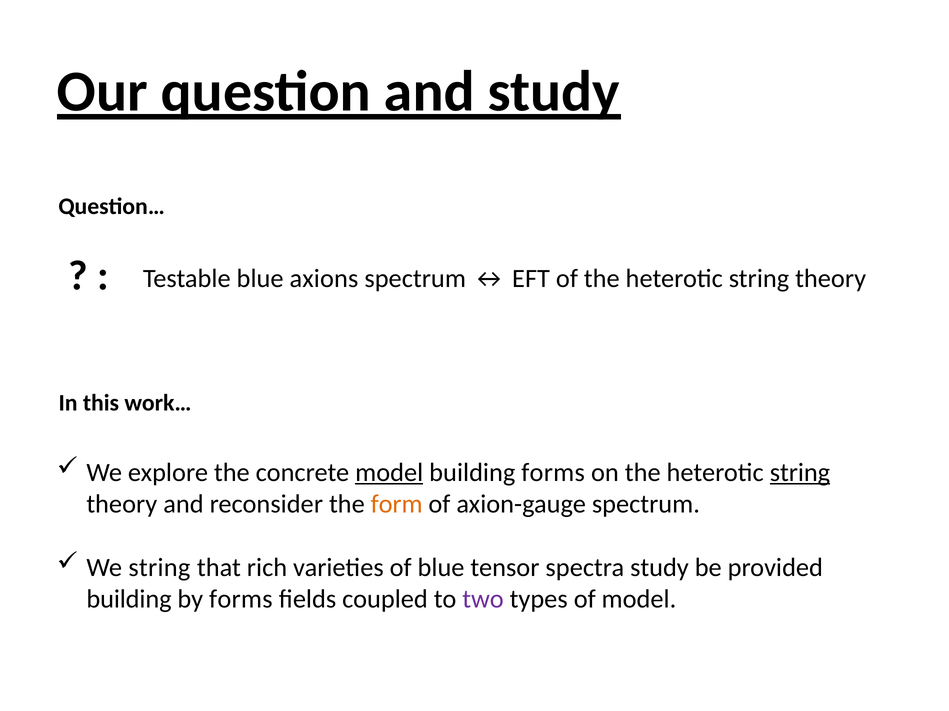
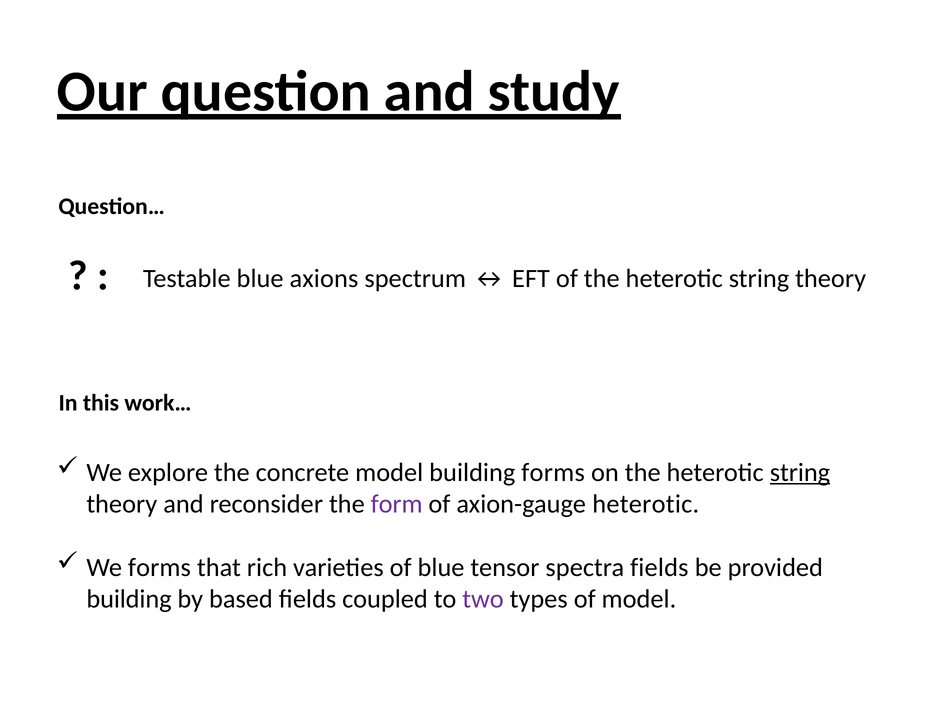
model at (389, 473) underline: present -> none
form colour: orange -> purple
axion-gauge spectrum: spectrum -> heterotic
We string: string -> forms
spectra study: study -> fields
by forms: forms -> based
